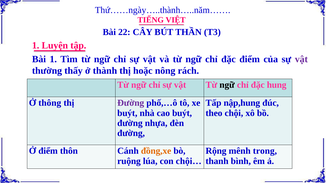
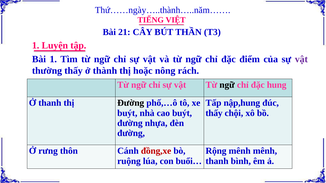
22: 22 -> 21
Ở thông: thông -> thanh
Đường at (131, 103) colour: purple -> black
theo at (214, 113): theo -> thấy
Ở điểm: điểm -> rưng
đồng,xe colour: orange -> red
mênh trong: trong -> mênh
chội…: chội… -> buổi…
